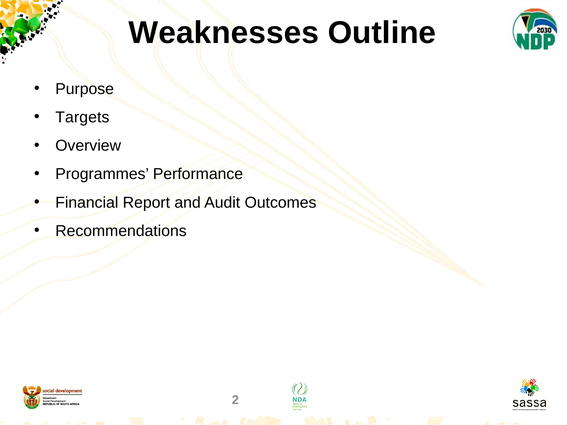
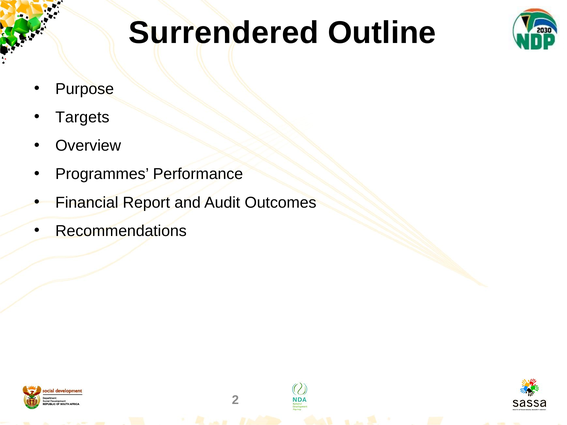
Weaknesses: Weaknesses -> Surrendered
